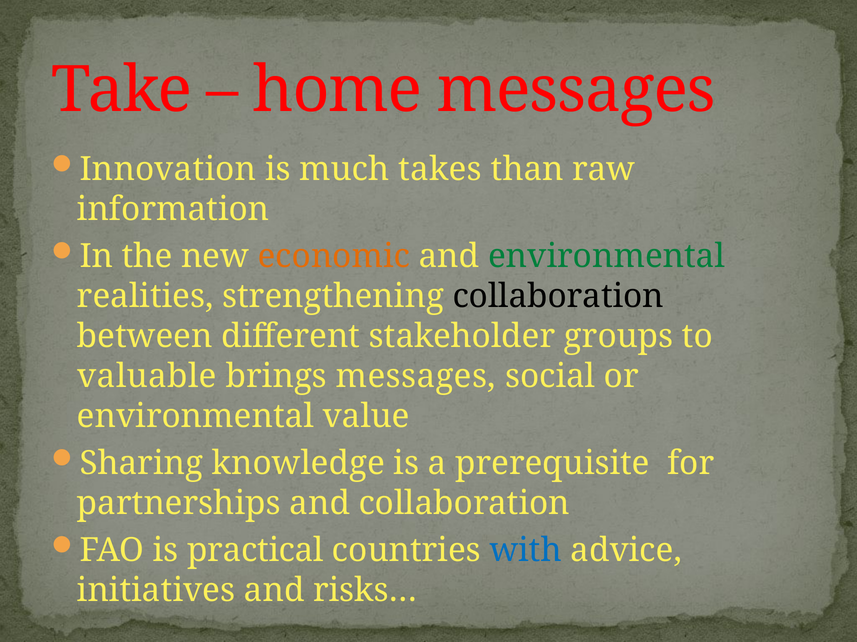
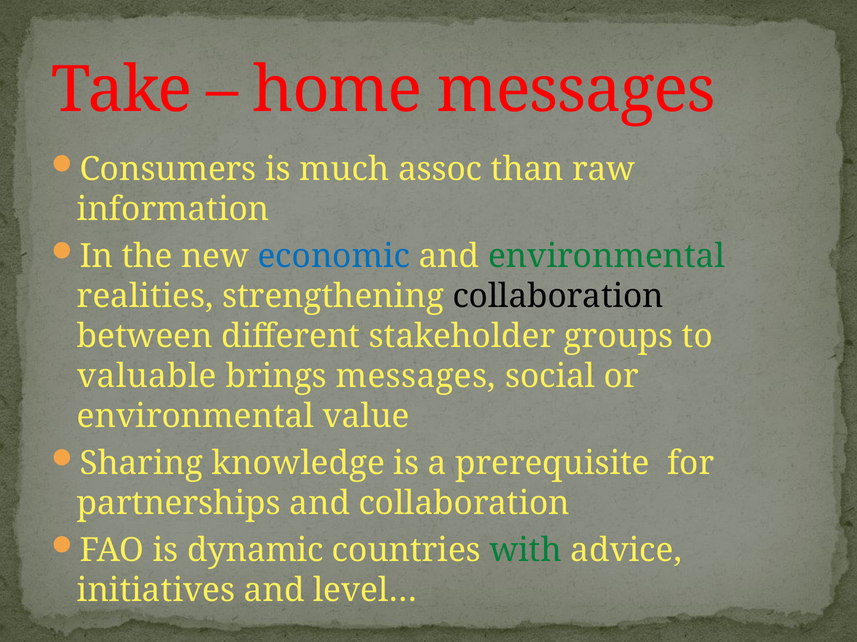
Innovation: Innovation -> Consumers
takes: takes -> assoc
economic colour: orange -> blue
practical: practical -> dynamic
with colour: blue -> green
risks…: risks… -> level…
